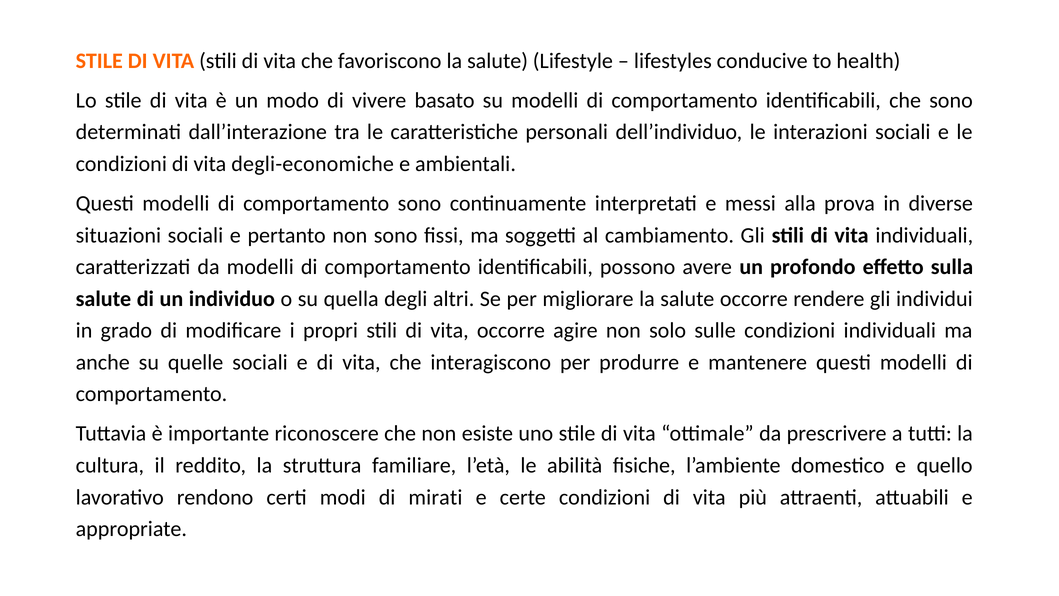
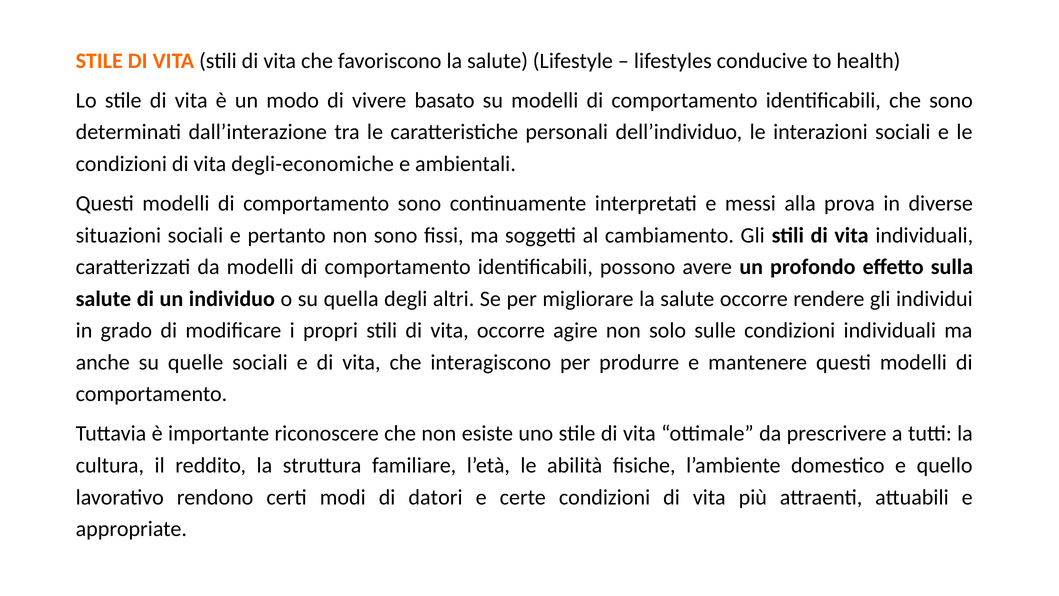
mirati: mirati -> datori
